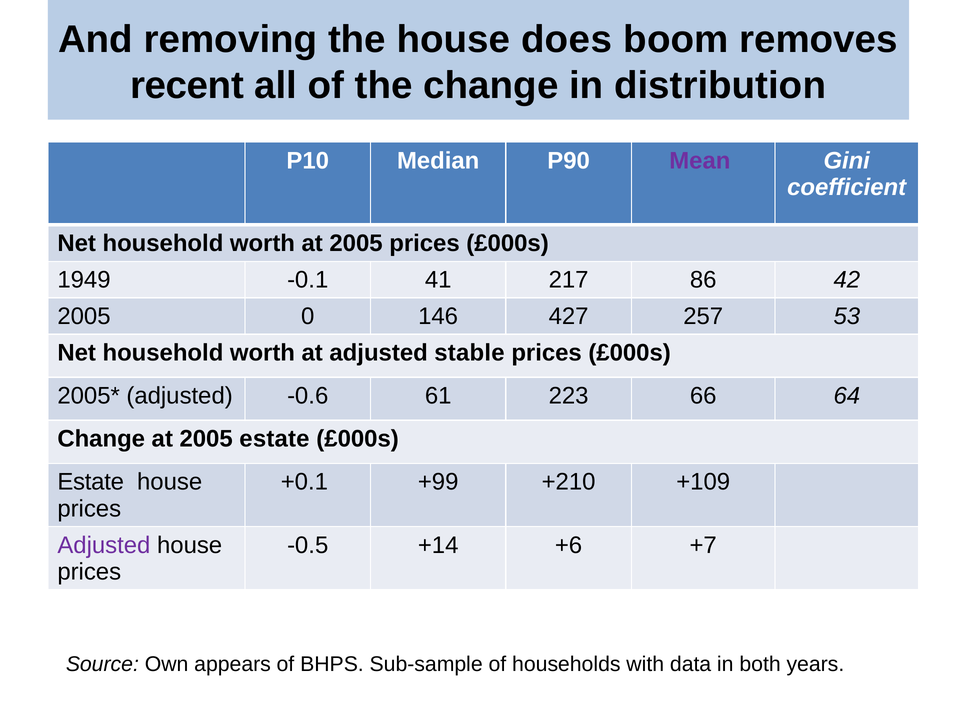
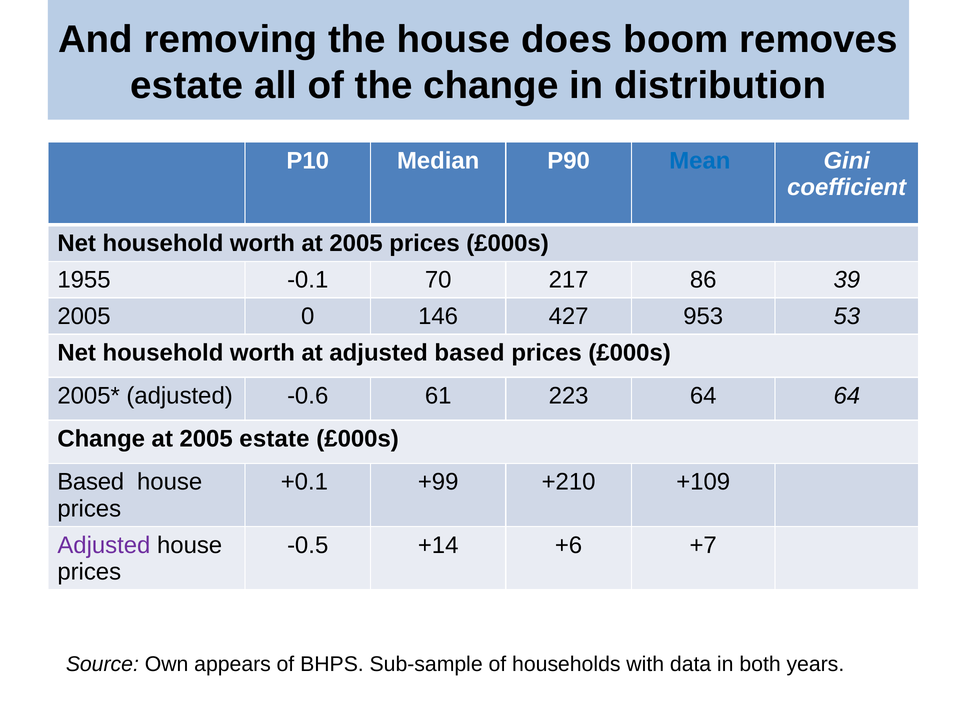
recent at (187, 86): recent -> estate
Mean colour: purple -> blue
1949: 1949 -> 1955
41: 41 -> 70
42: 42 -> 39
257: 257 -> 953
adjusted stable: stable -> based
223 66: 66 -> 64
Estate at (91, 482): Estate -> Based
